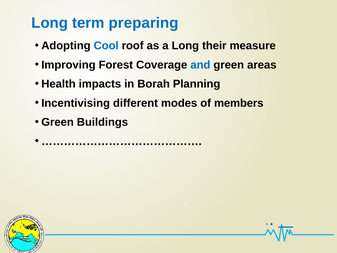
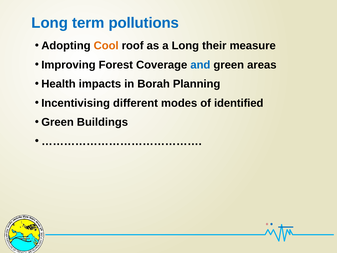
preparing: preparing -> pollutions
Cool colour: blue -> orange
members: members -> identified
